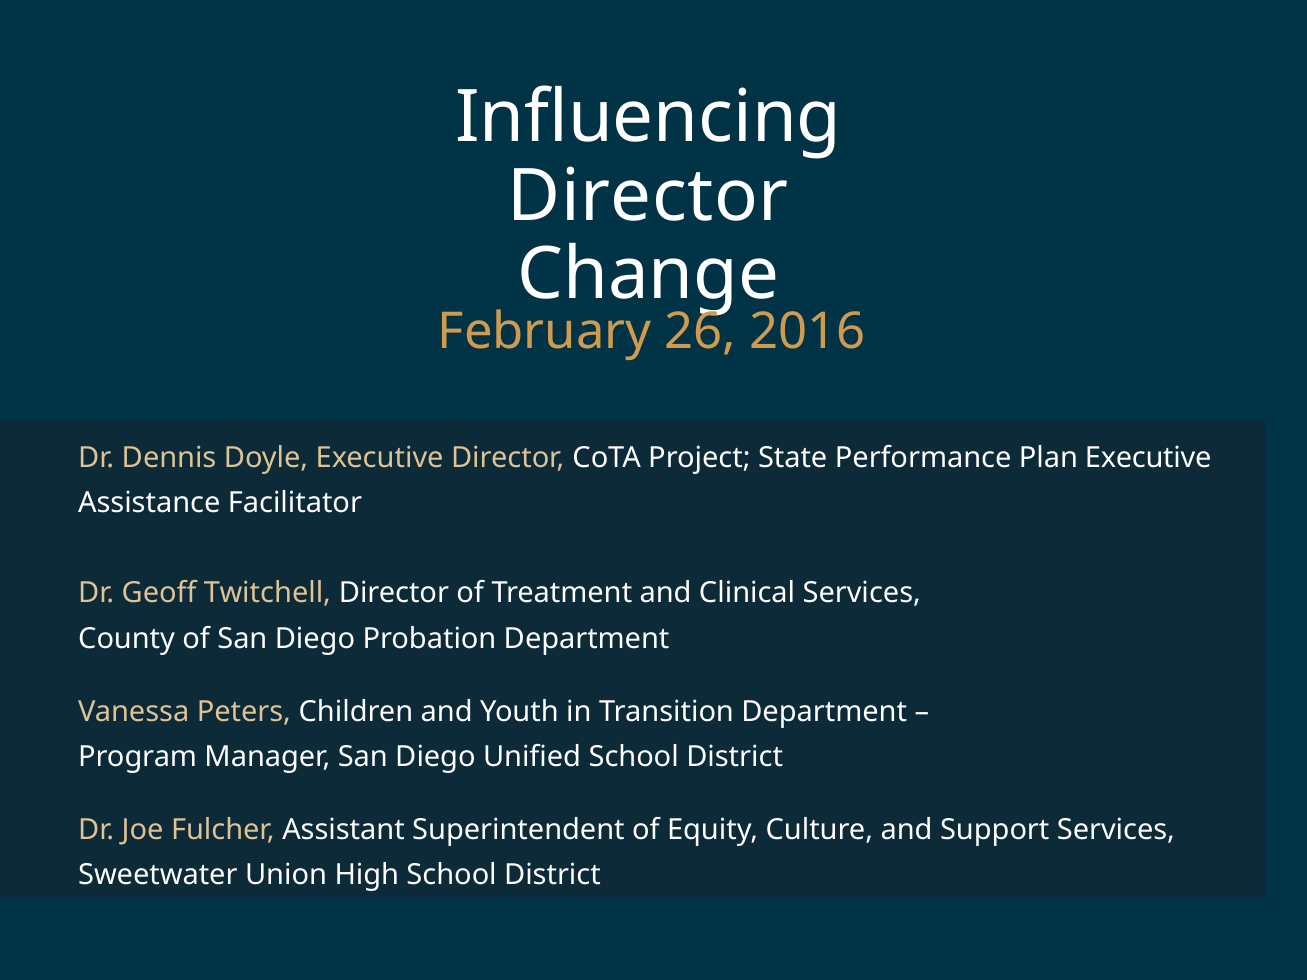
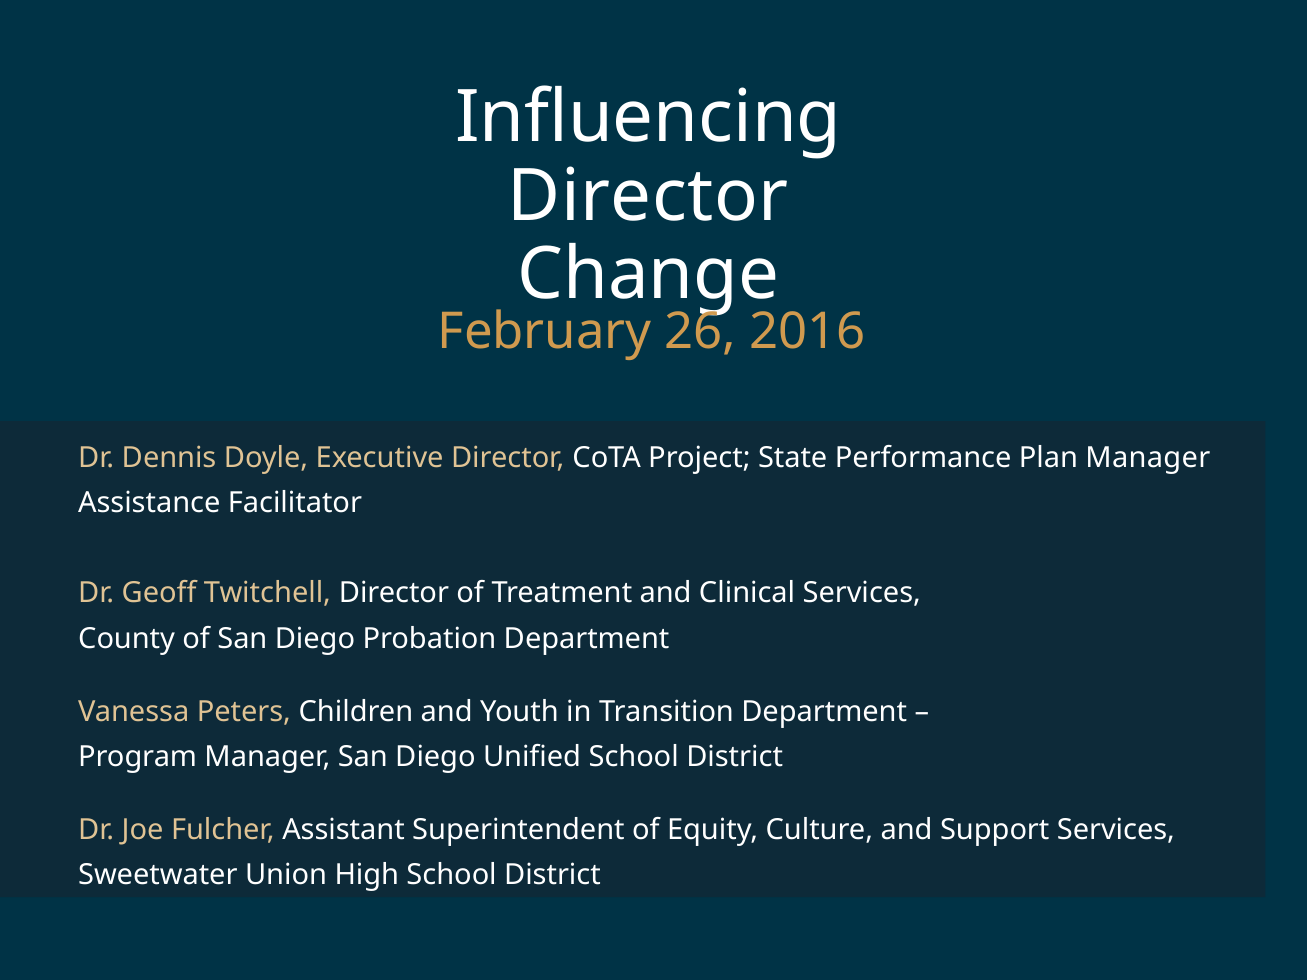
Plan Executive: Executive -> Manager
